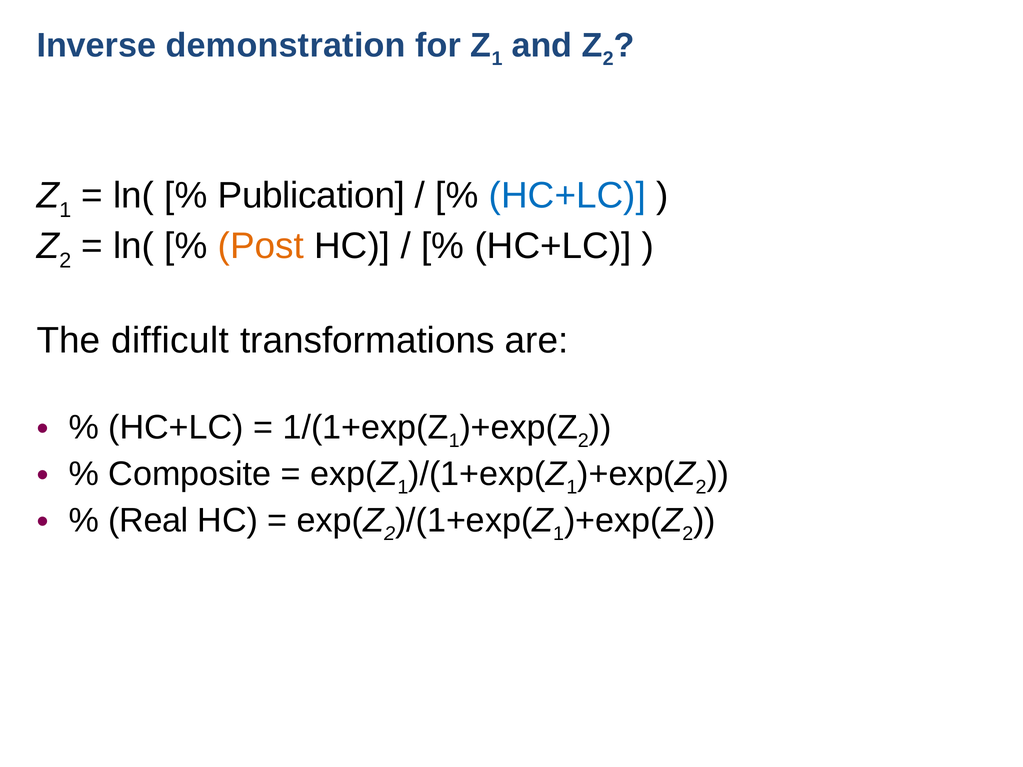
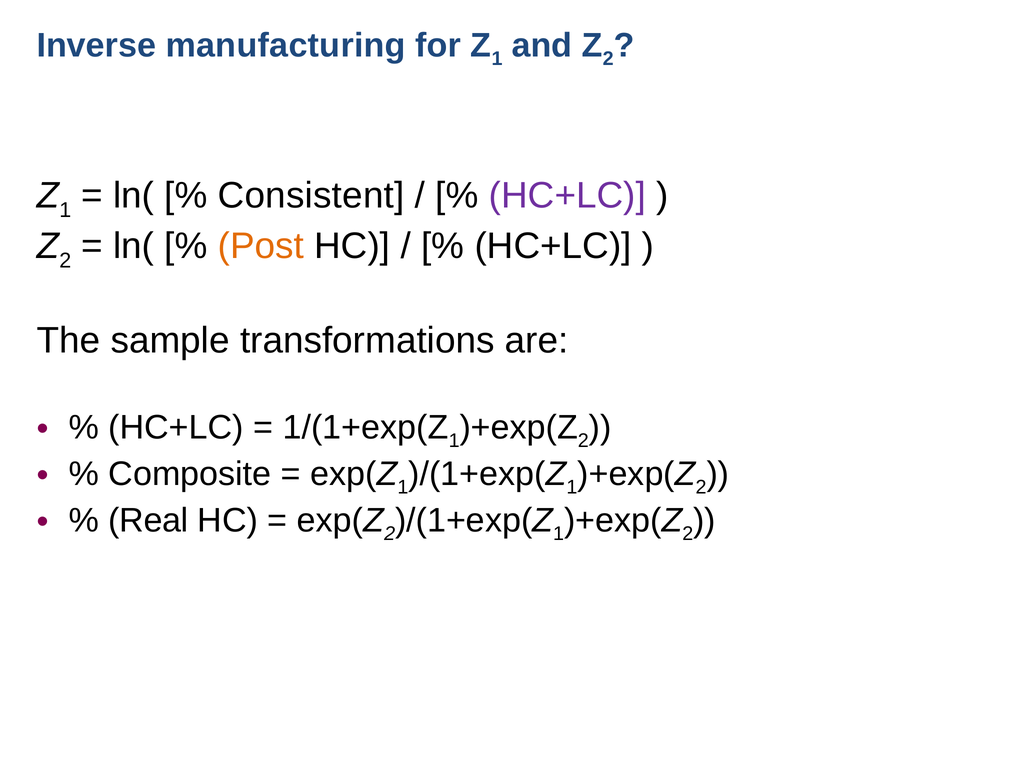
demonstration: demonstration -> manufacturing
Publication: Publication -> Consistent
HC+LC at (567, 196) colour: blue -> purple
difficult: difficult -> sample
